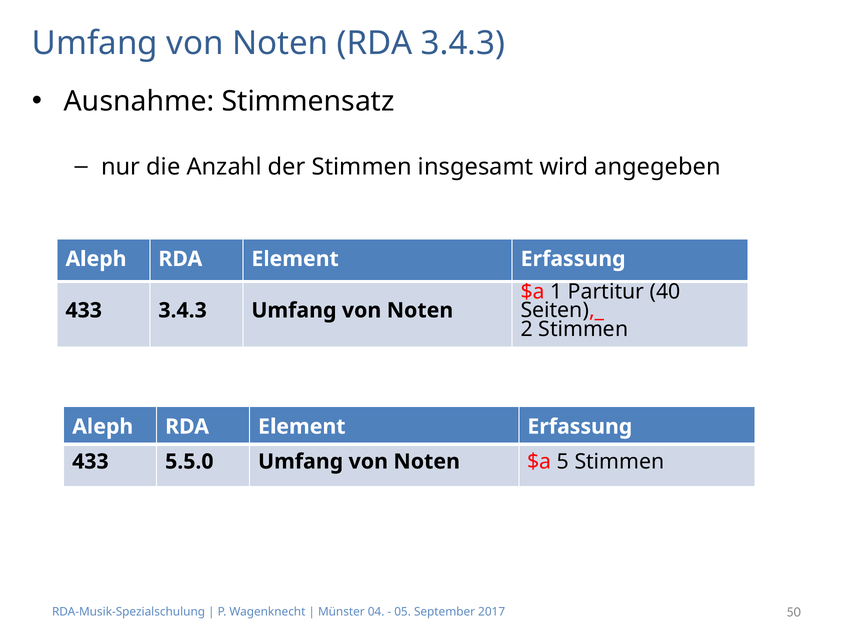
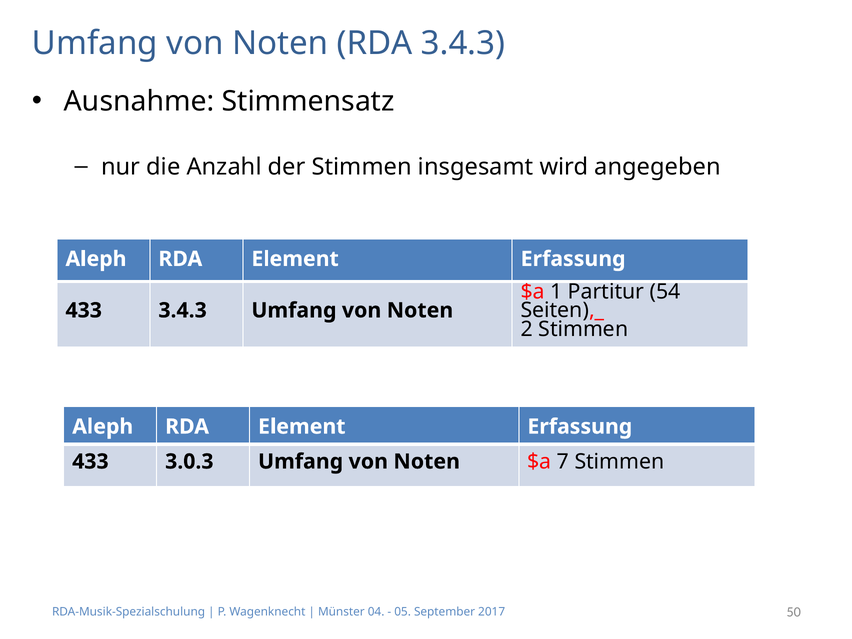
40: 40 -> 54
5.5.0: 5.5.0 -> 3.0.3
5: 5 -> 7
